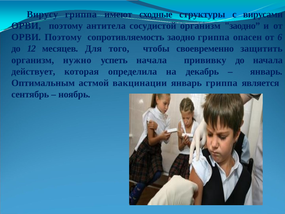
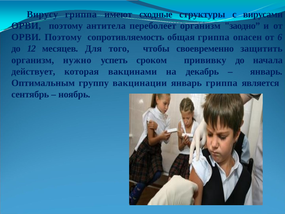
сосудистой: сосудистой -> переболеет
сопротивляемость заодно: заодно -> общая
успеть начала: начала -> сроком
определила: определила -> вакцинами
астмой: астмой -> группу
